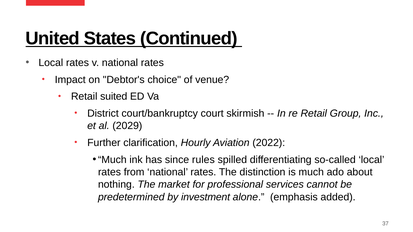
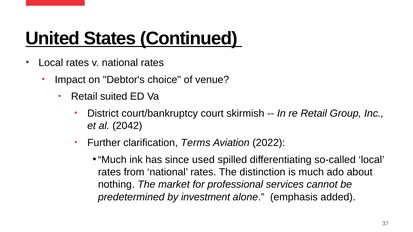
2029: 2029 -> 2042
Hourly: Hourly -> Terms
rules: rules -> used
